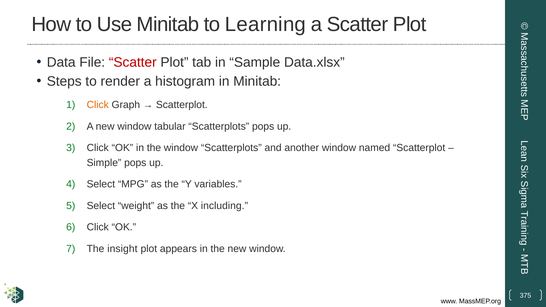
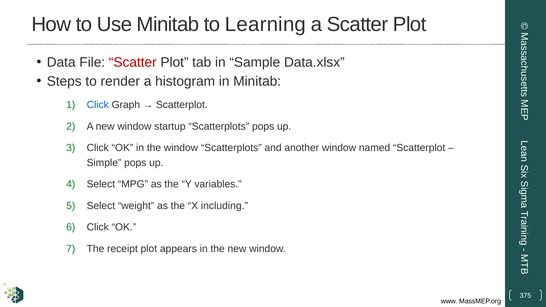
Click at (98, 105) colour: orange -> blue
tabular: tabular -> startup
insight: insight -> receipt
